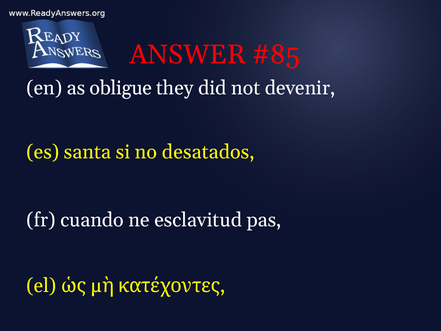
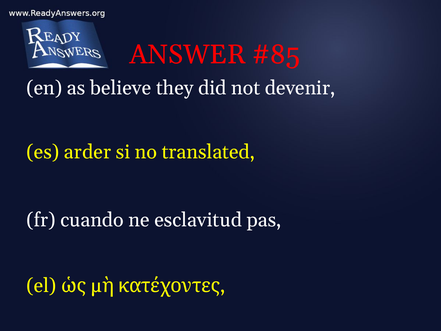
obligue: obligue -> believe
santa: santa -> arder
desatados: desatados -> translated
